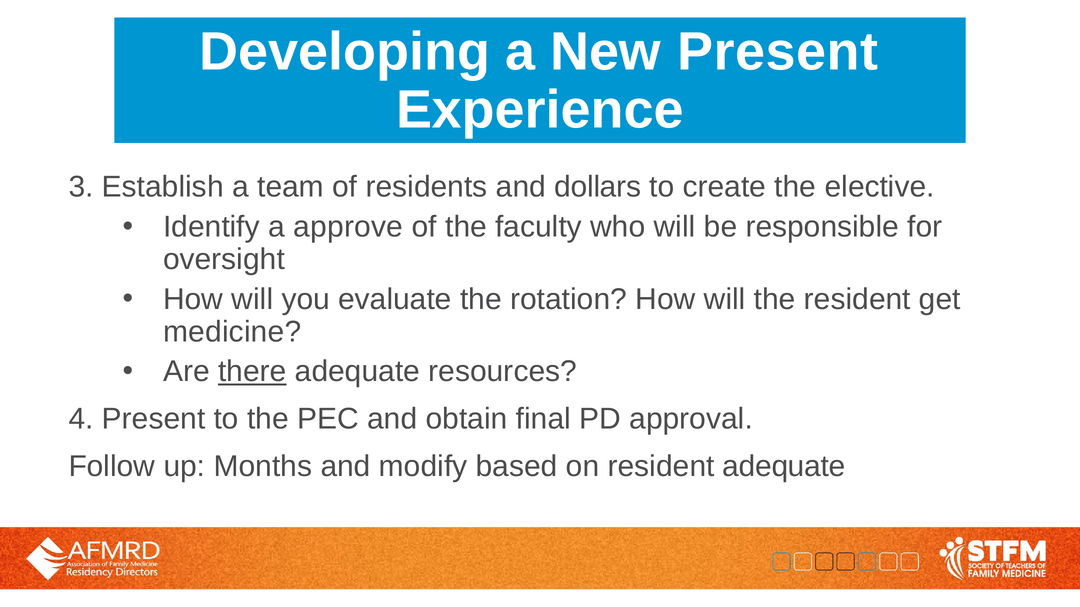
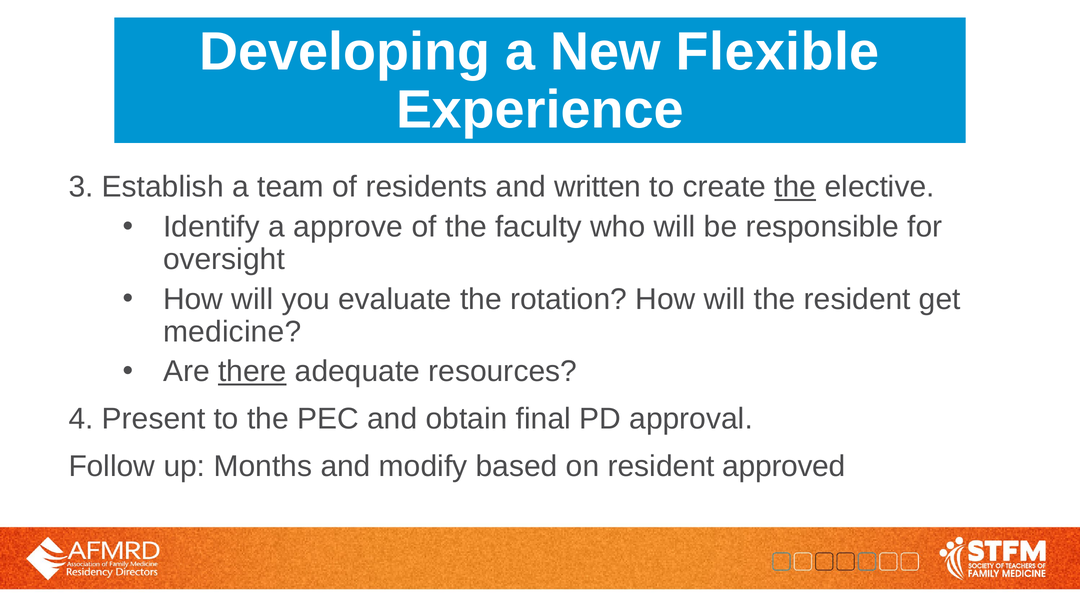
New Present: Present -> Flexible
dollars: dollars -> written
the at (795, 187) underline: none -> present
resident adequate: adequate -> approved
